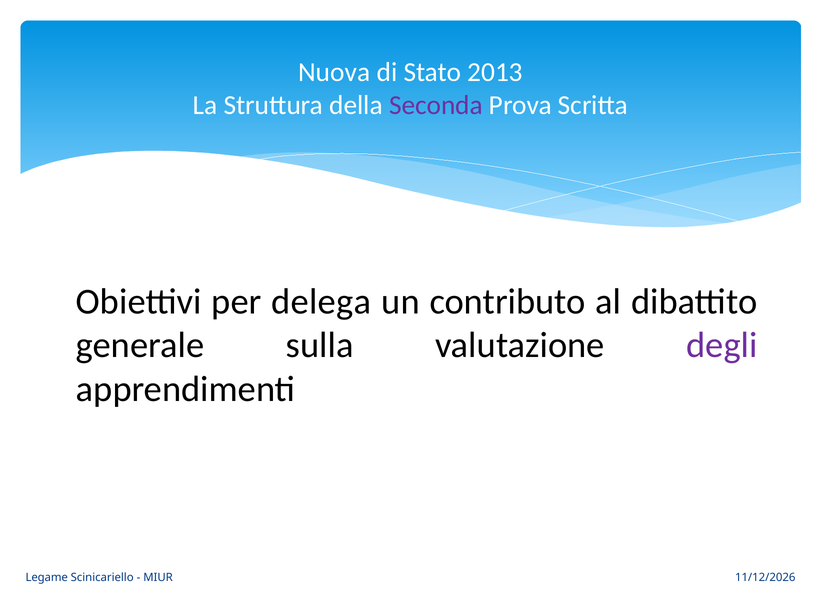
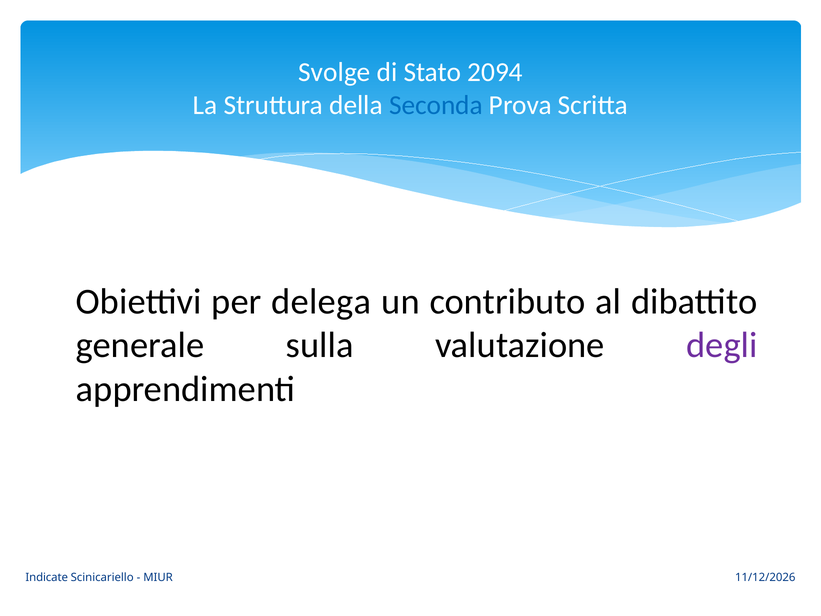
Nuova: Nuova -> Svolge
2013: 2013 -> 2094
Seconda colour: purple -> blue
Legame: Legame -> Indicate
